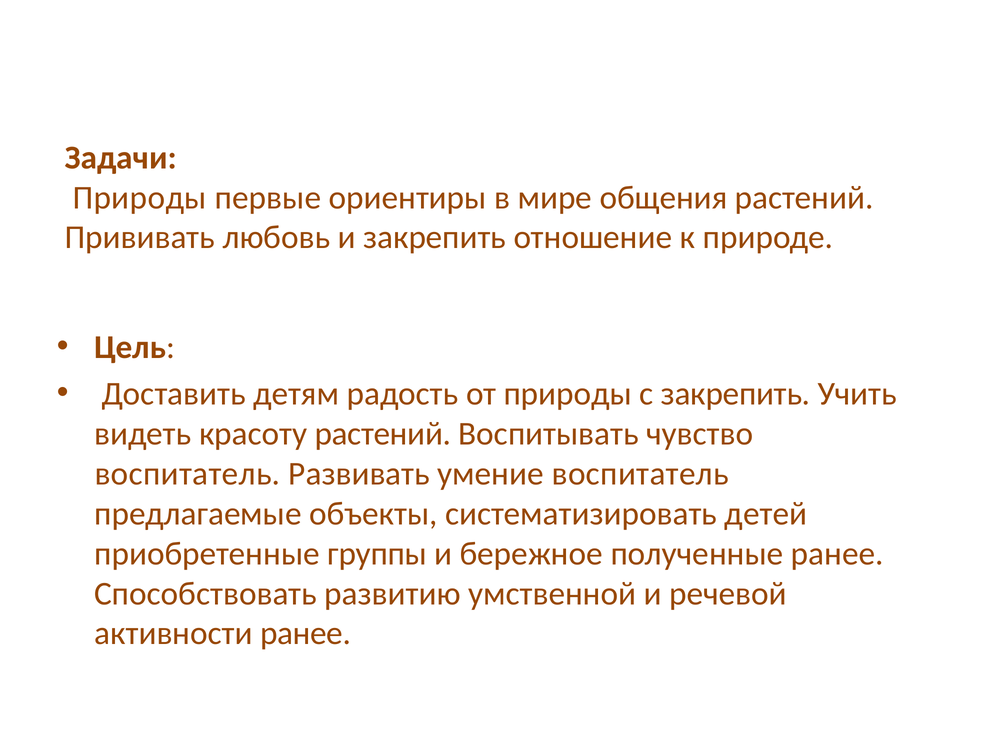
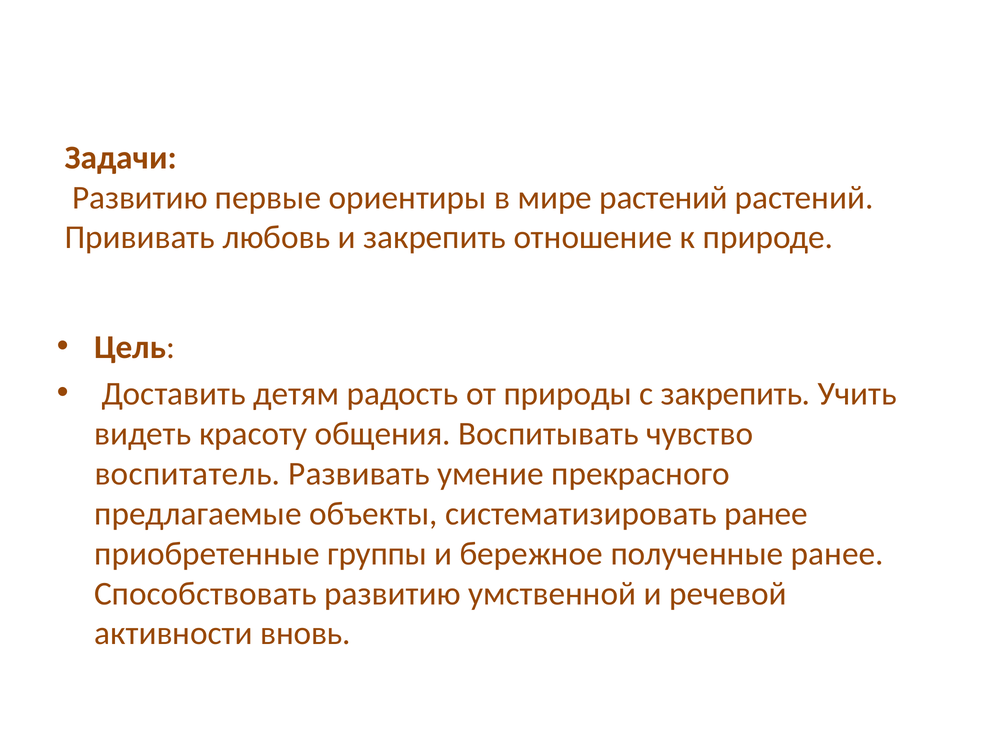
Природы at (140, 198): Природы -> Развитию
мире общения: общения -> растений
красоту растений: растений -> общения
умение воспитатель: воспитатель -> прекрасного
систематизировать детей: детей -> ранее
активности ранее: ранее -> вновь
